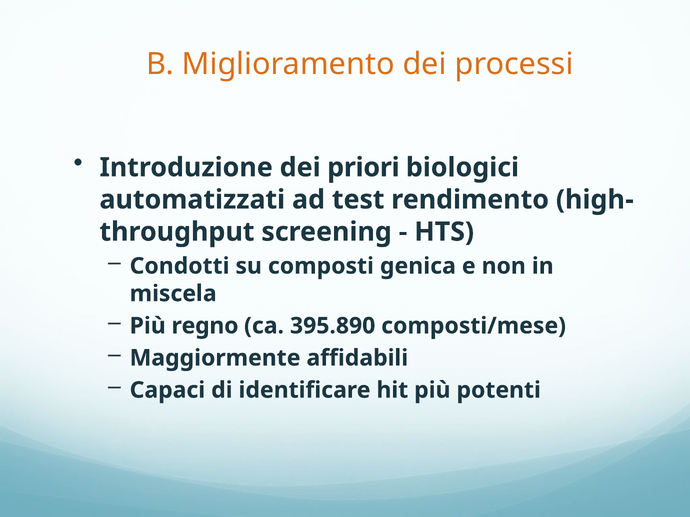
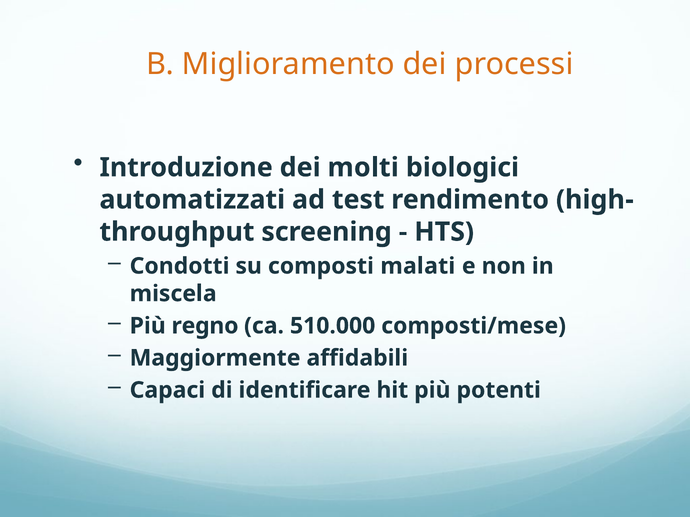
priori: priori -> molti
genica: genica -> malati
395.890: 395.890 -> 510.000
